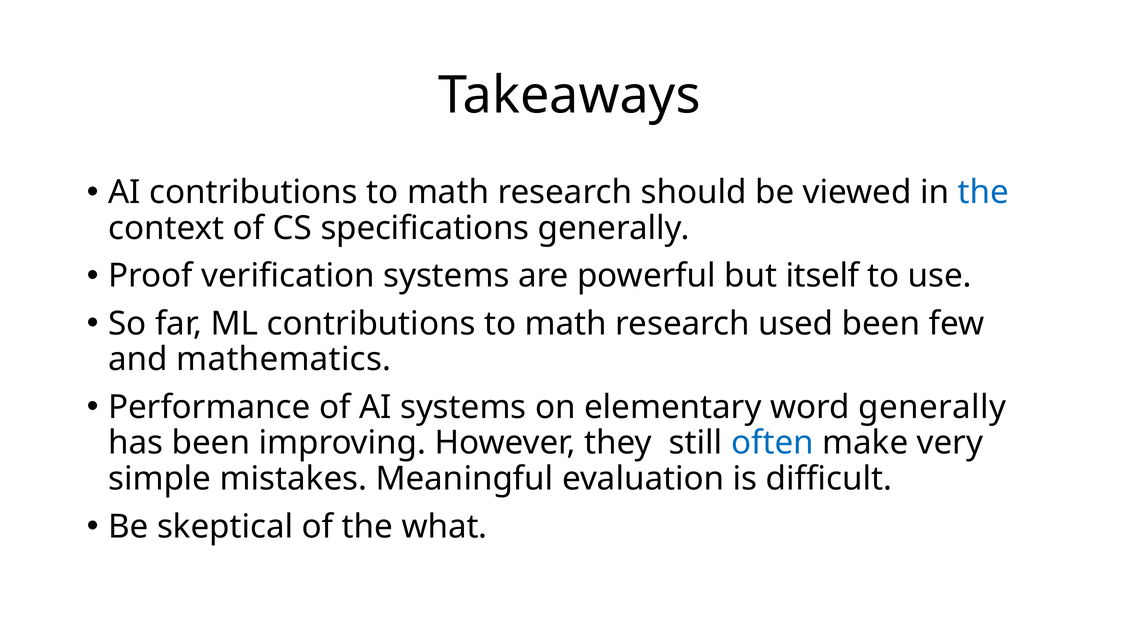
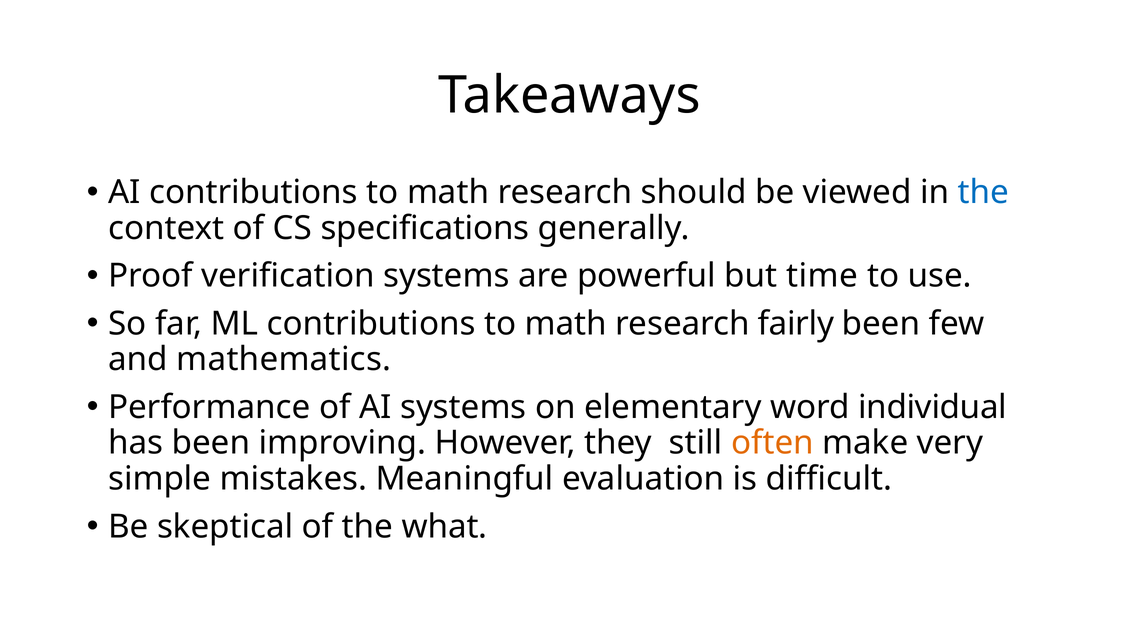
itself: itself -> time
used: used -> fairly
word generally: generally -> individual
often colour: blue -> orange
